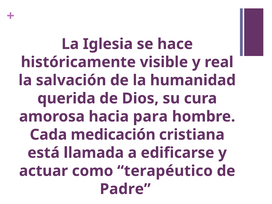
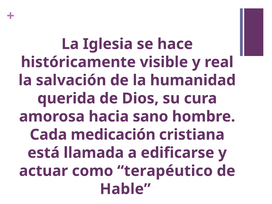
para: para -> sano
Padre: Padre -> Hable
